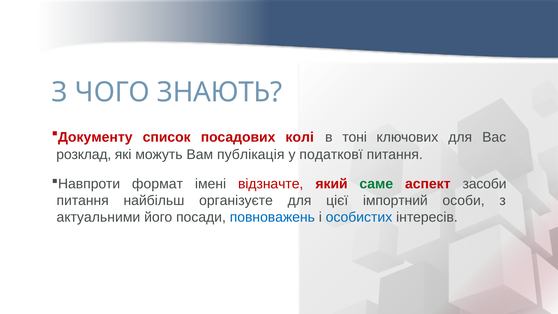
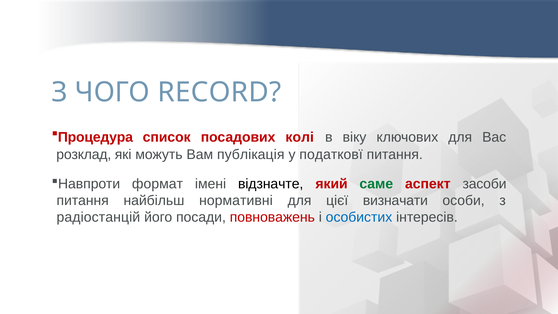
ЗНАЮТЬ: ЗНАЮТЬ -> RECORD
Документу: Документу -> Процедура
тоні: тоні -> віку
відзначте colour: red -> black
організуєте: організуєте -> нормативні
імпортний: імпортний -> визначати
актуальними: актуальними -> радіостанцій
повноважень colour: blue -> red
